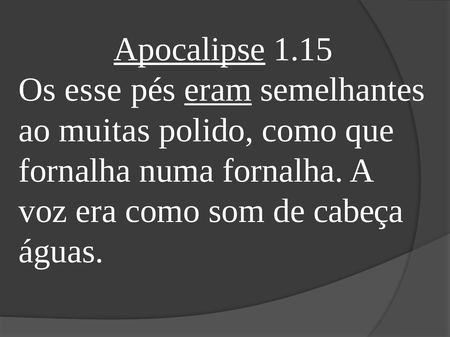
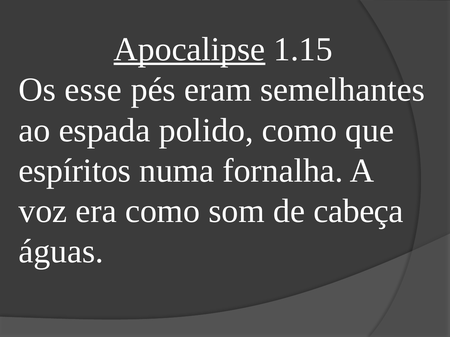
eram underline: present -> none
muitas: muitas -> espada
fornalha at (75, 171): fornalha -> espíritos
